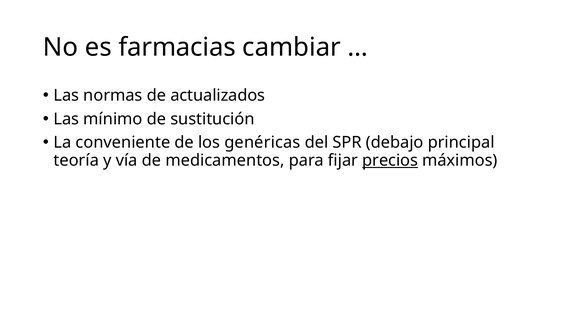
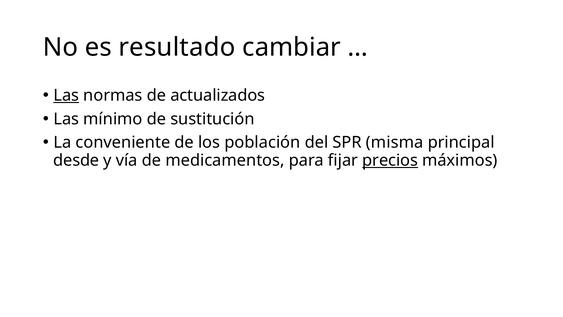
farmacias: farmacias -> resultado
Las at (66, 95) underline: none -> present
genéricas: genéricas -> población
debajo: debajo -> misma
teoría: teoría -> desde
